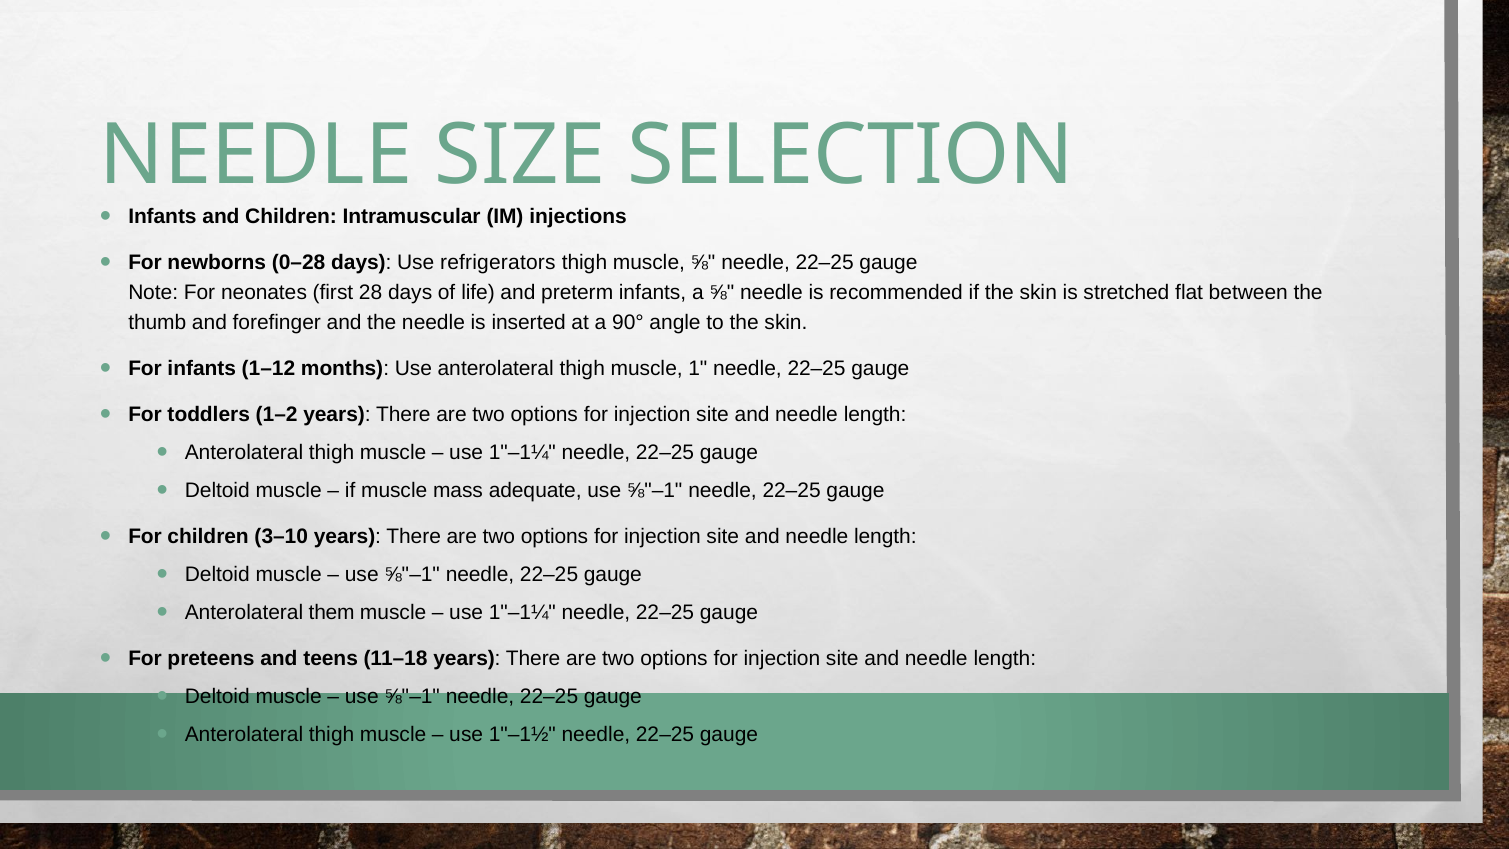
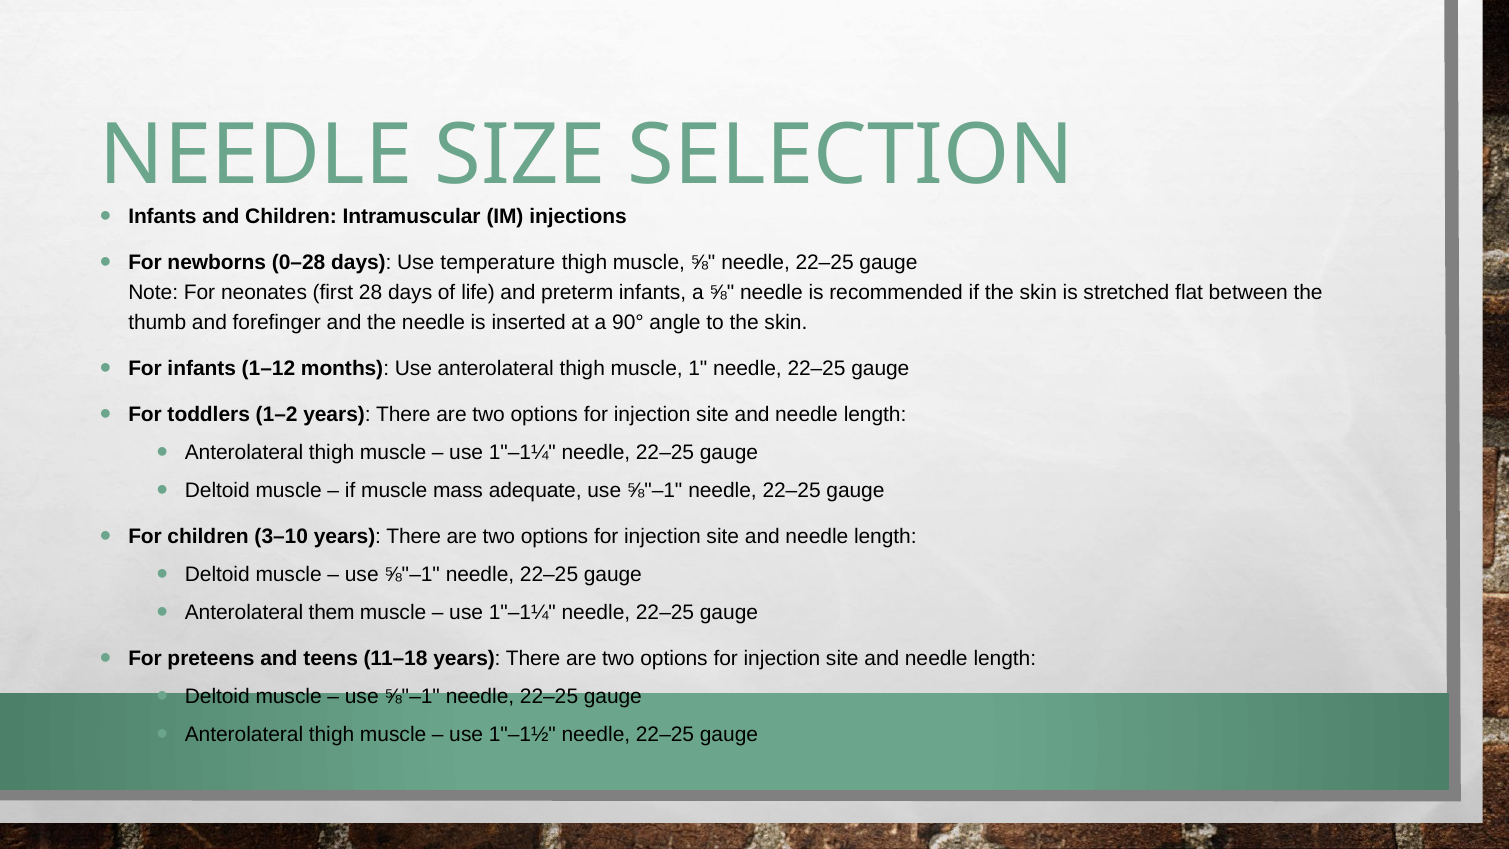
refrigerators: refrigerators -> temperature
